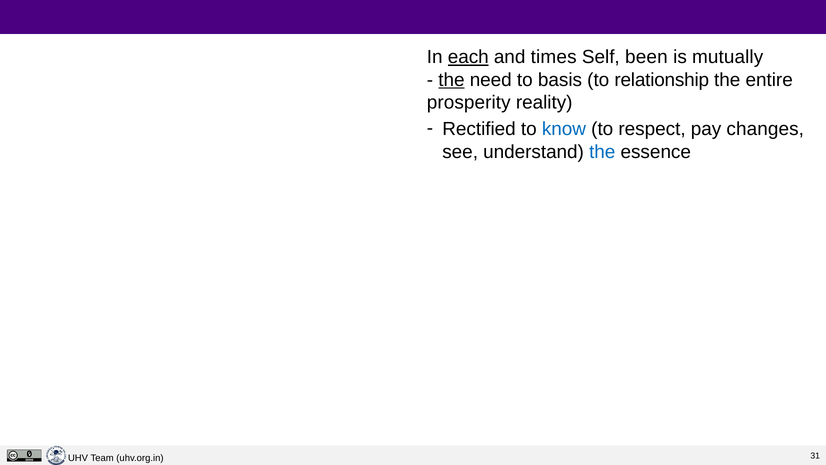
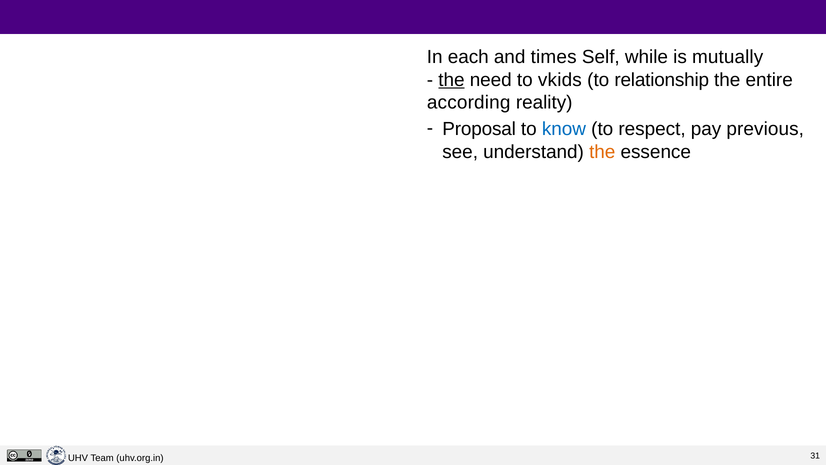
each underline: present -> none
been: been -> while
basis: basis -> vkids
prosperity: prosperity -> according
Rectified: Rectified -> Proposal
changes: changes -> previous
the at (602, 152) colour: blue -> orange
